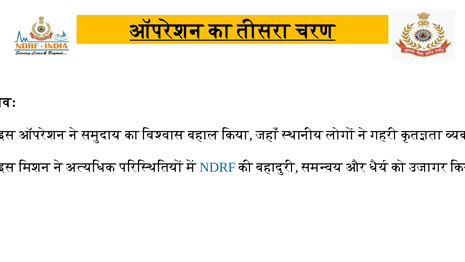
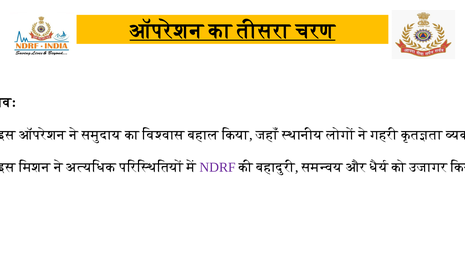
NDRF colour: blue -> purple
